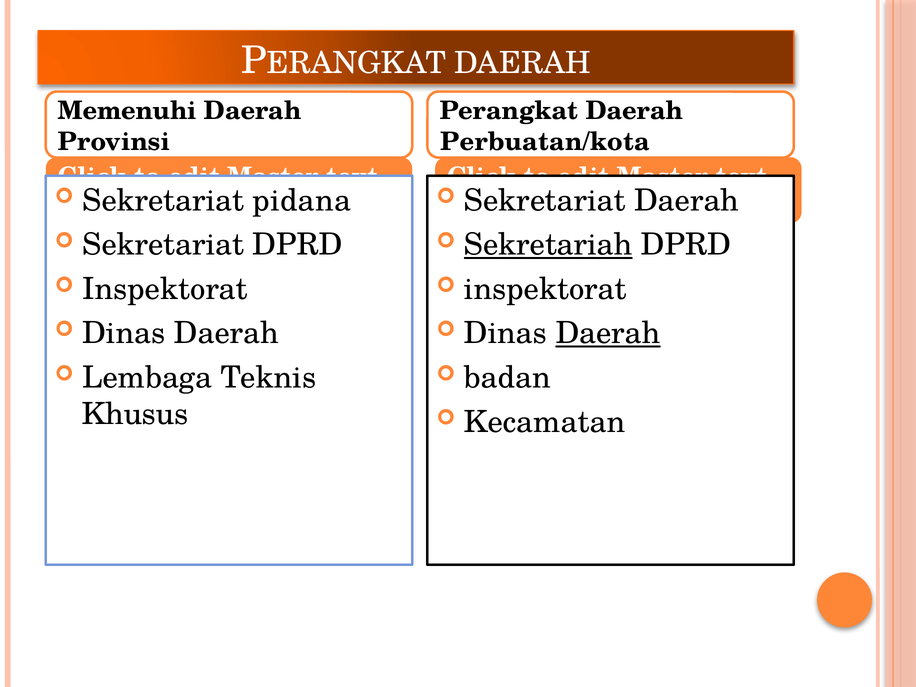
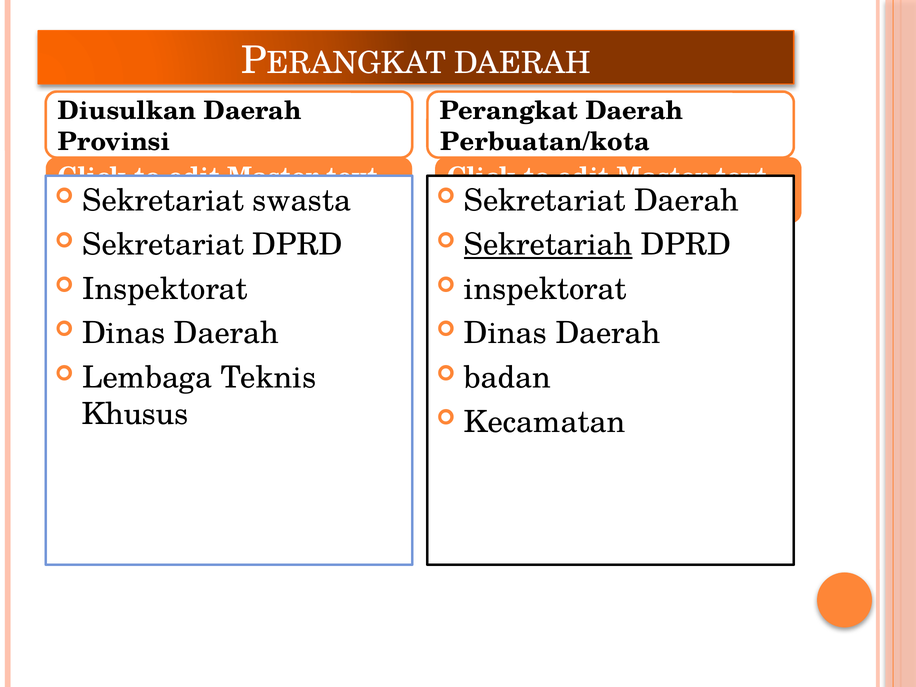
Memenuhi: Memenuhi -> Diusulkan
pidana: pidana -> swasta
Daerah at (608, 333) underline: present -> none
